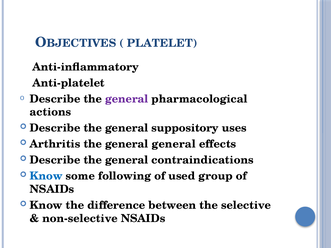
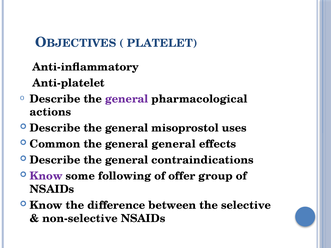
suppository: suppository -> misoprostol
Arthritis: Arthritis -> Common
Know at (46, 176) colour: blue -> purple
used: used -> offer
